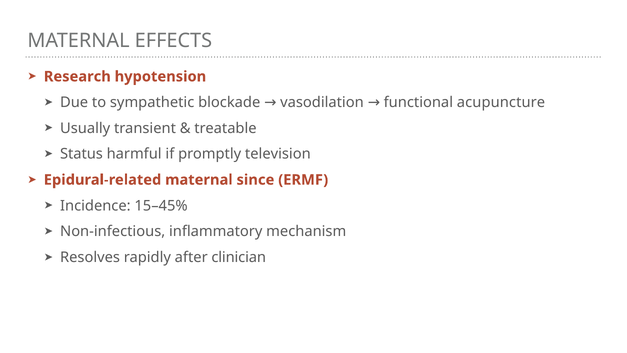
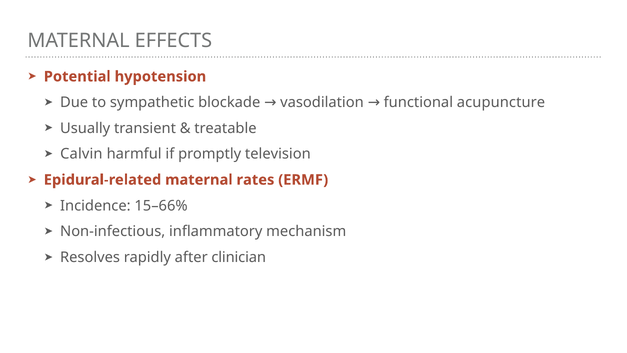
Research: Research -> Potential
Status: Status -> Calvin
since: since -> rates
15–45%: 15–45% -> 15–66%
